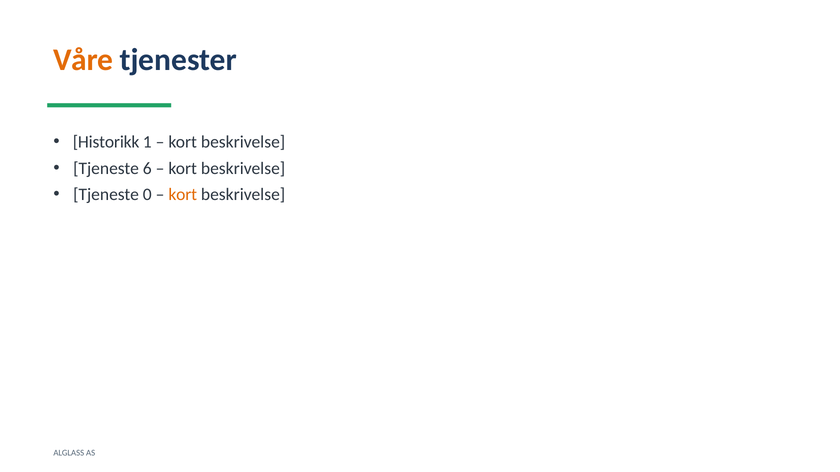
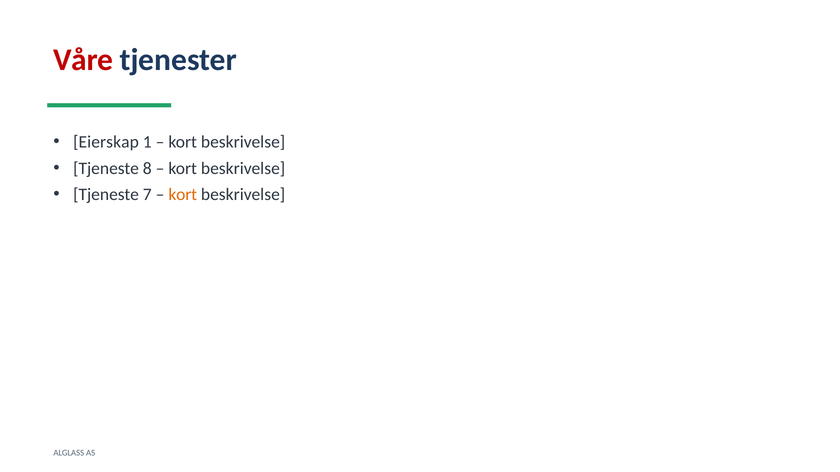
Våre colour: orange -> red
Historikk: Historikk -> Eierskap
6: 6 -> 8
0: 0 -> 7
